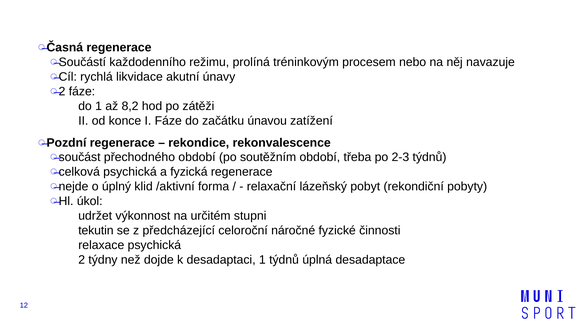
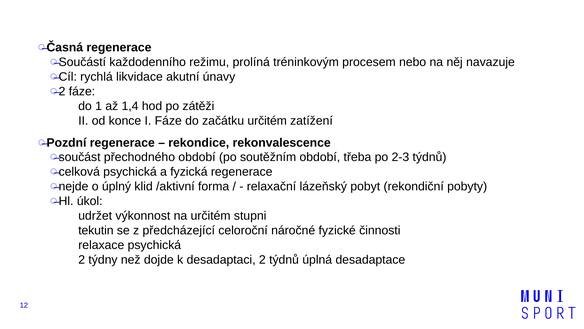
8,2: 8,2 -> 1,4
začátku únavou: únavou -> určitém
desadaptaci 1: 1 -> 2
